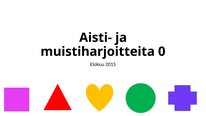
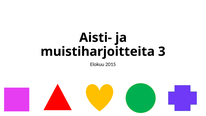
0: 0 -> 3
